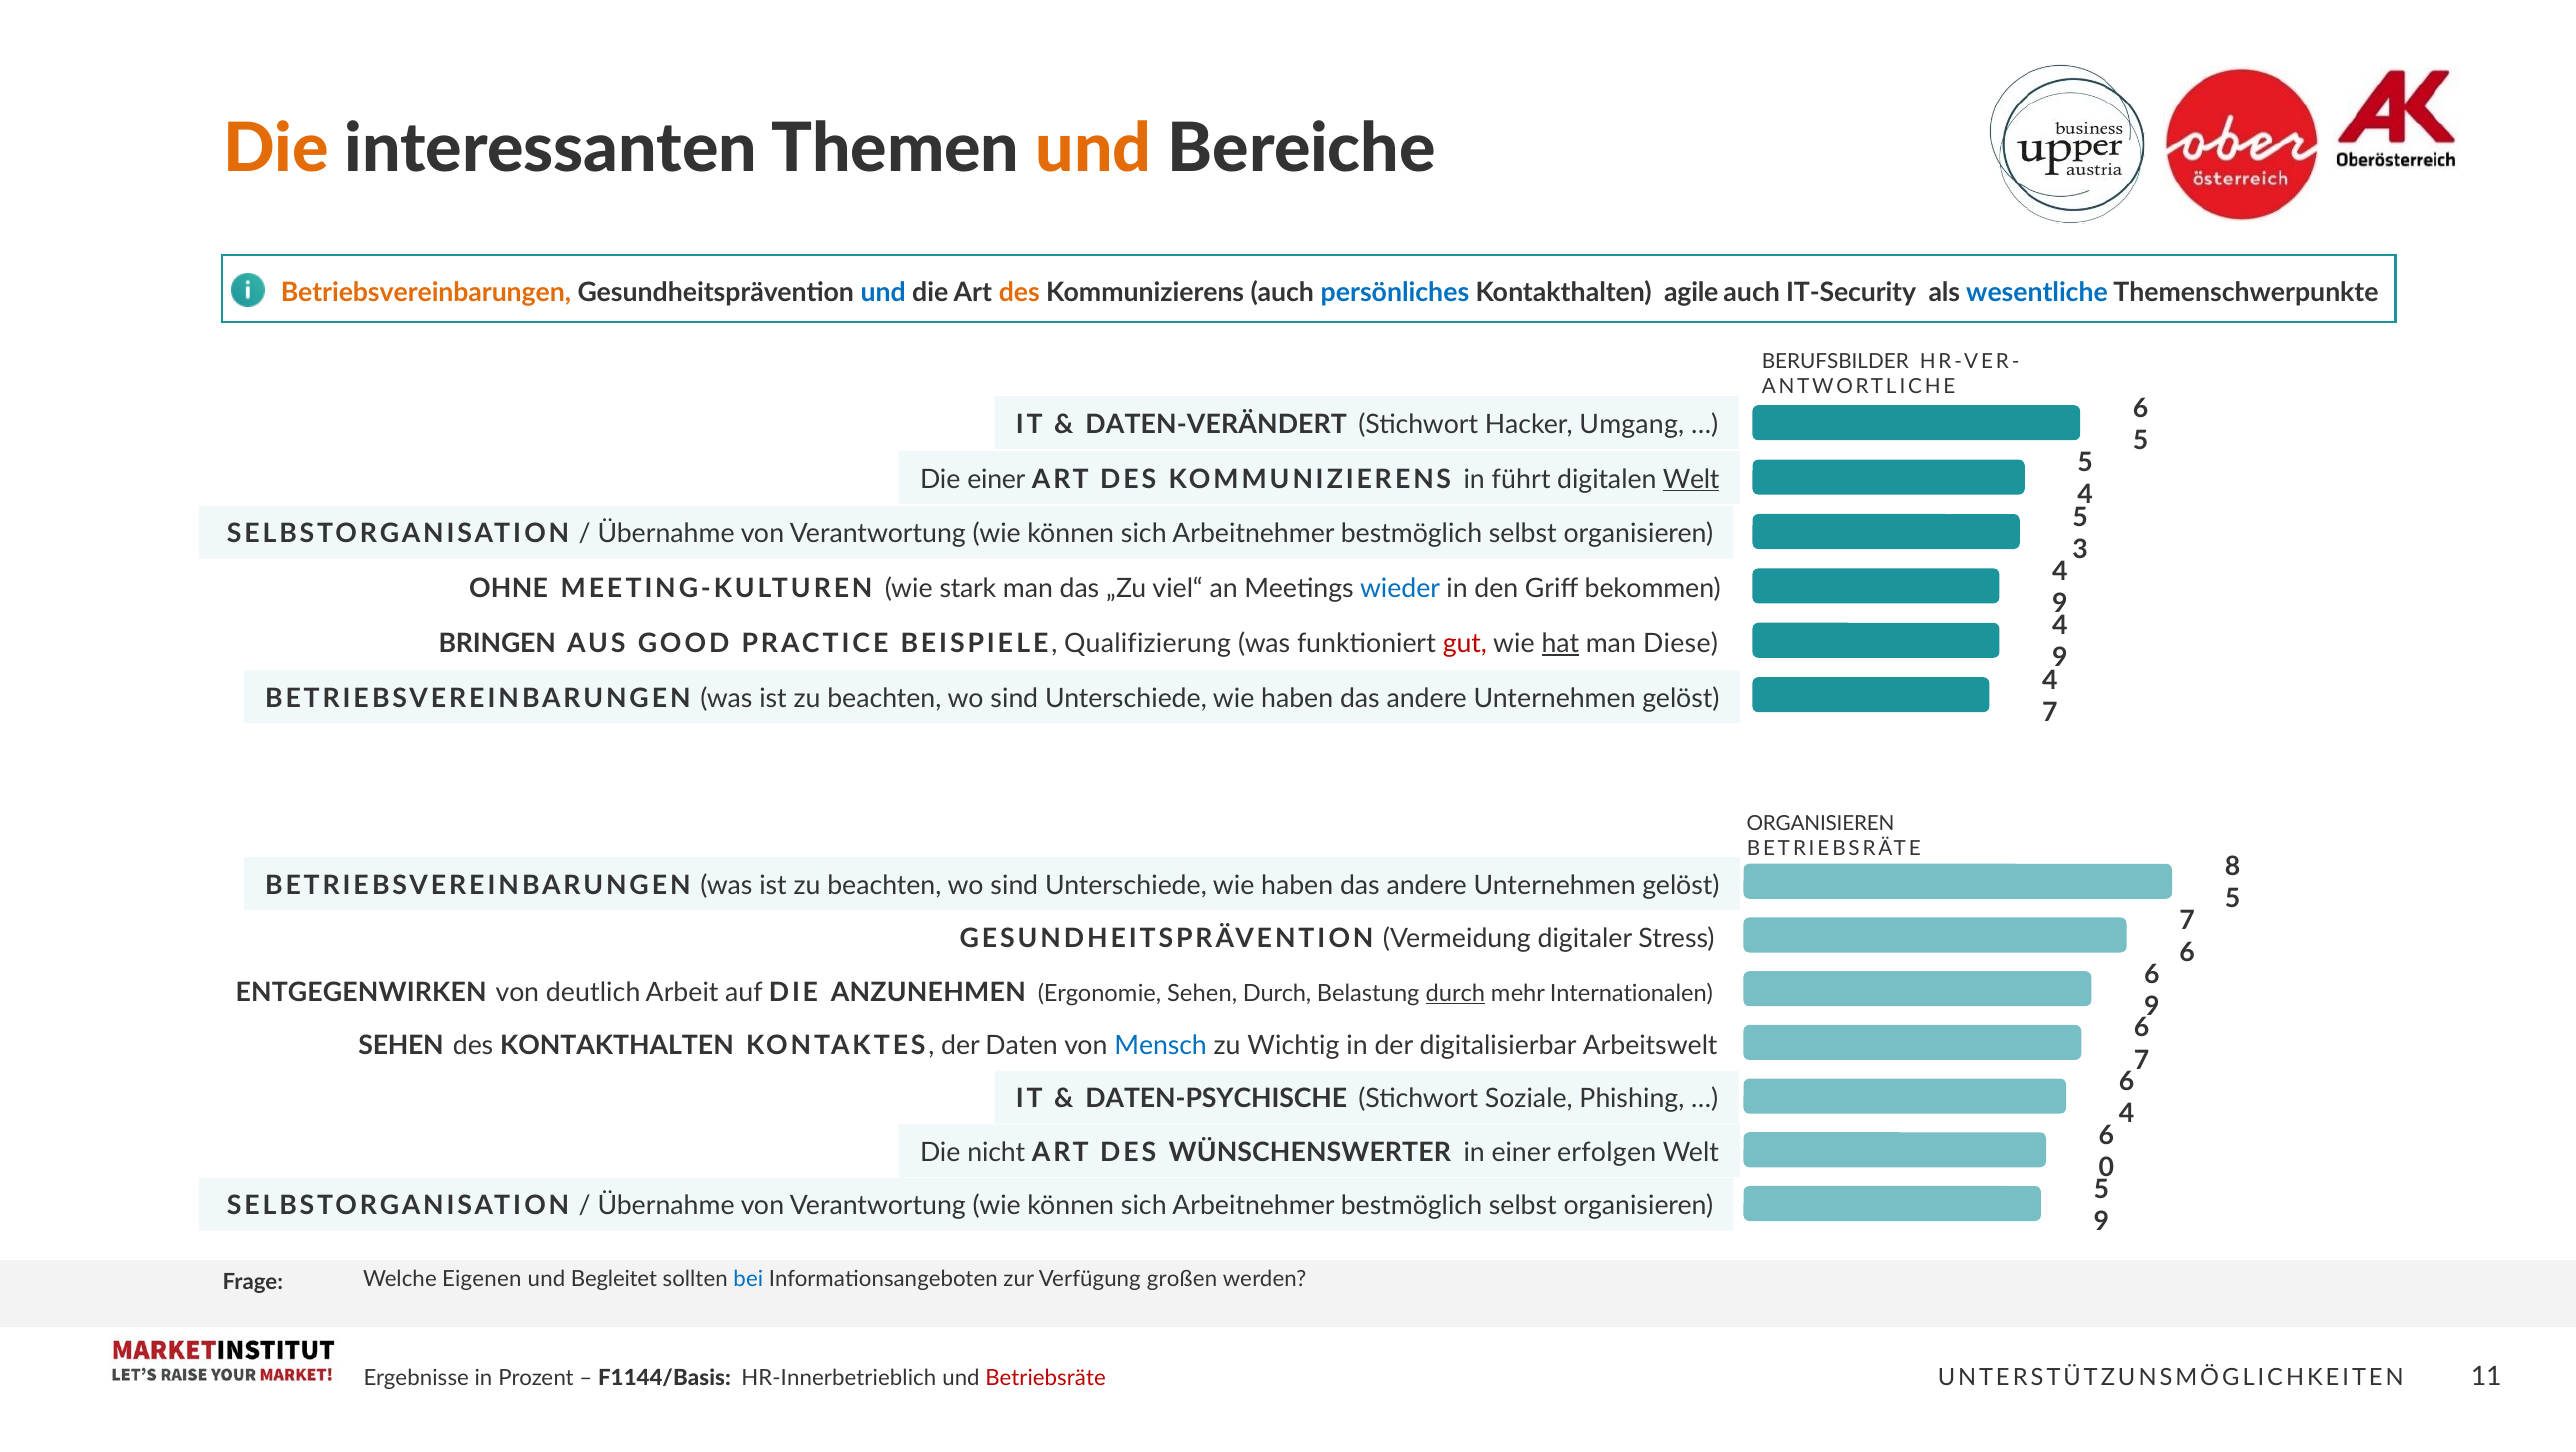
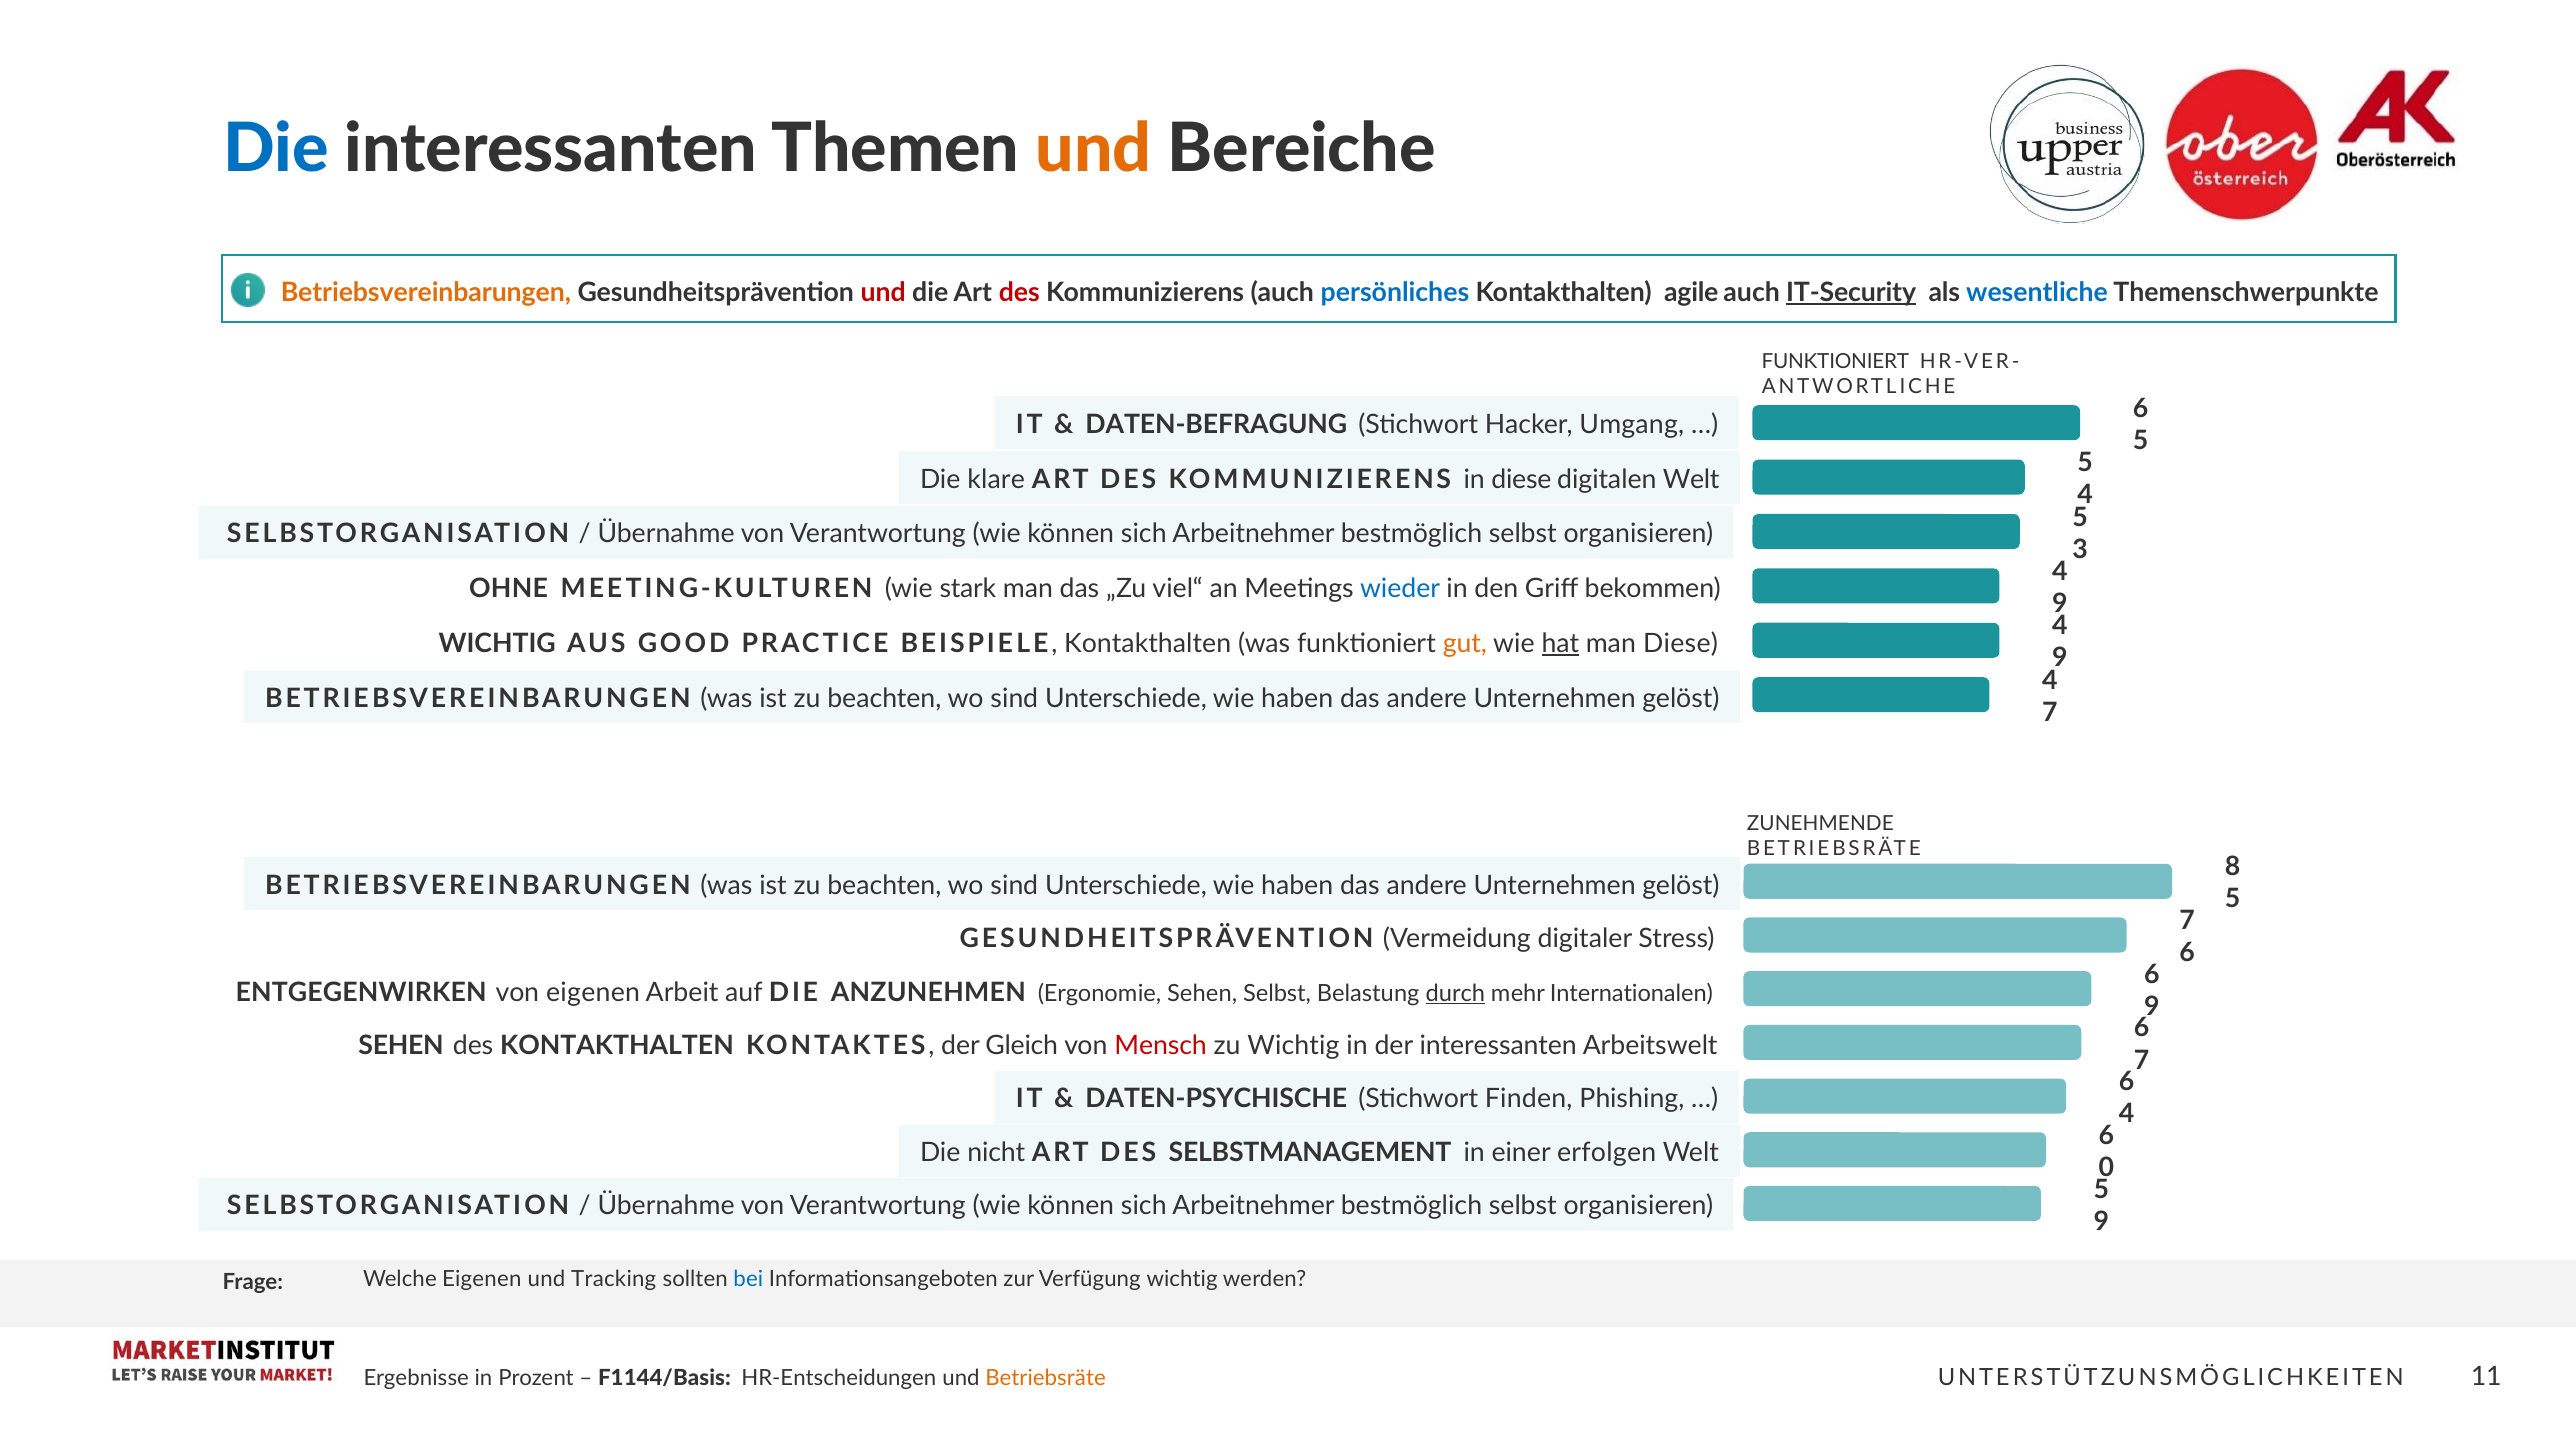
Die at (276, 149) colour: orange -> blue
und at (883, 292) colour: blue -> red
des at (1019, 292) colour: orange -> red
IT-Security underline: none -> present
BERUFSBILDER at (1835, 361): BERUFSBILDER -> FUNKTIONIERT
DATEN-VERÄNDERT: DATEN-VERÄNDERT -> DATEN-BEFRAGUNG
Die einer: einer -> klare
in führt: führt -> diese
Welt at (1691, 479) underline: present -> none
BRINGEN at (497, 644): BRINGEN -> WICHTIG
BEISPIELE Qualifizierung: Qualifizierung -> Kontakthalten
gut colour: red -> orange
ORGANISIEREN at (1820, 824): ORGANISIEREN -> ZUNEHMENDE
von deutlich: deutlich -> eigenen
Sehen Durch: Durch -> Selbst
Daten: Daten -> Gleich
Mensch colour: blue -> red
der digitalisierbar: digitalisierbar -> interessanten
Soziale: Soziale -> Finden
WÜNSCHENSWERTER: WÜNSCHENSWERTER -> SELBSTMANAGEMENT
Begleitet: Begleitet -> Tracking
Verfügung großen: großen -> wichtig
HR-Innerbetrieblich: HR-Innerbetrieblich -> HR-Entscheidungen
Betriebsräte at (1046, 1378) colour: red -> orange
